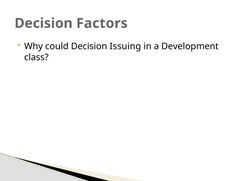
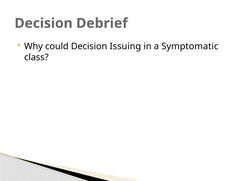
Factors: Factors -> Debrief
Development: Development -> Symptomatic
